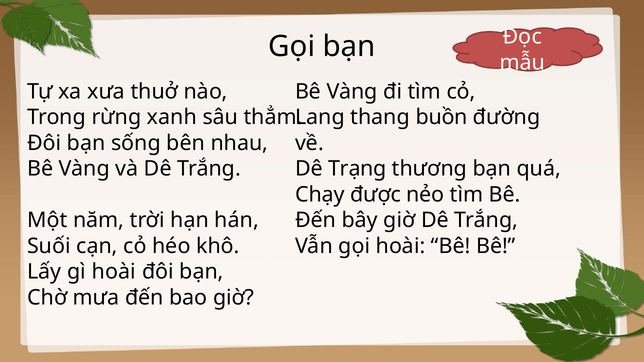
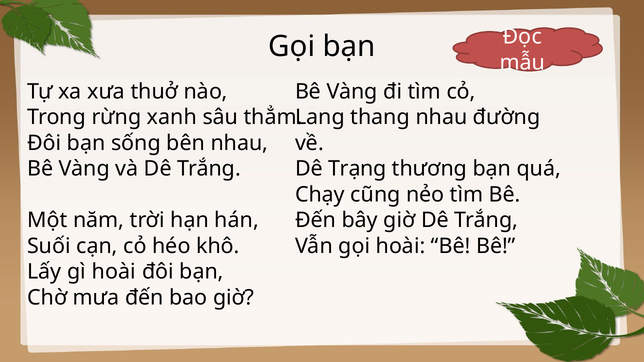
thang buồn: buồn -> nhau
được: được -> cũng
